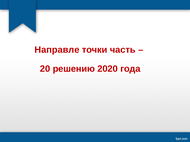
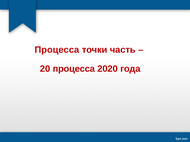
Направле at (57, 50): Направле -> Процесса
20 решению: решению -> процесса
